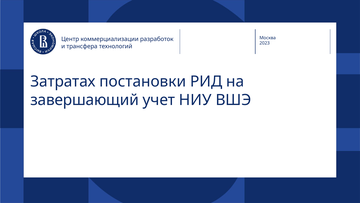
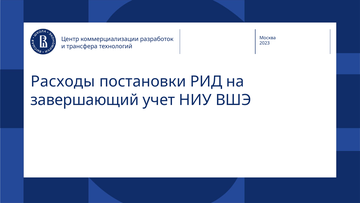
Затратах: Затратах -> Расходы
